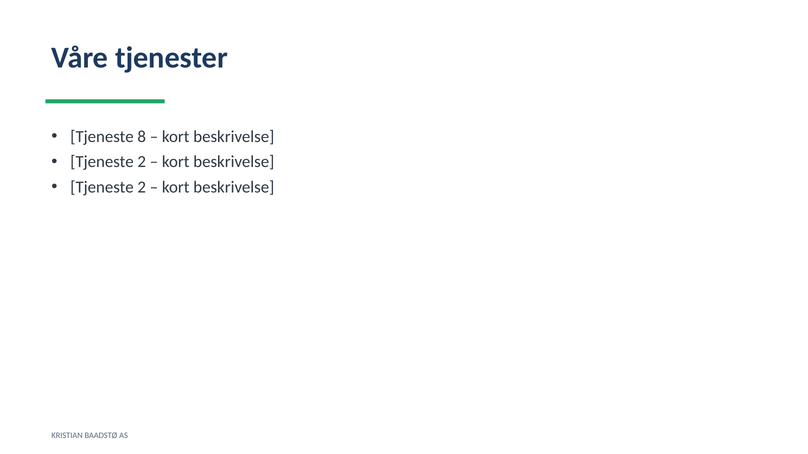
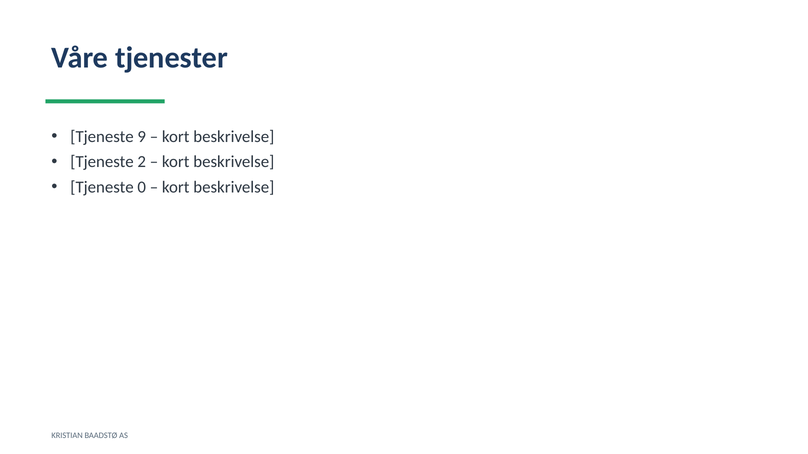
8: 8 -> 9
2 at (142, 187): 2 -> 0
